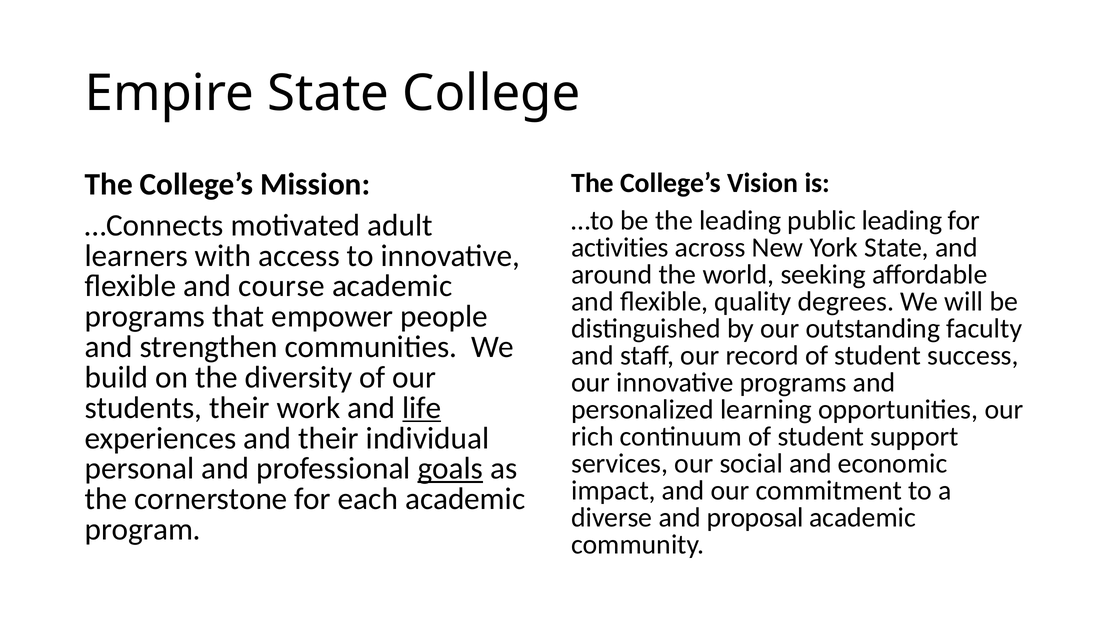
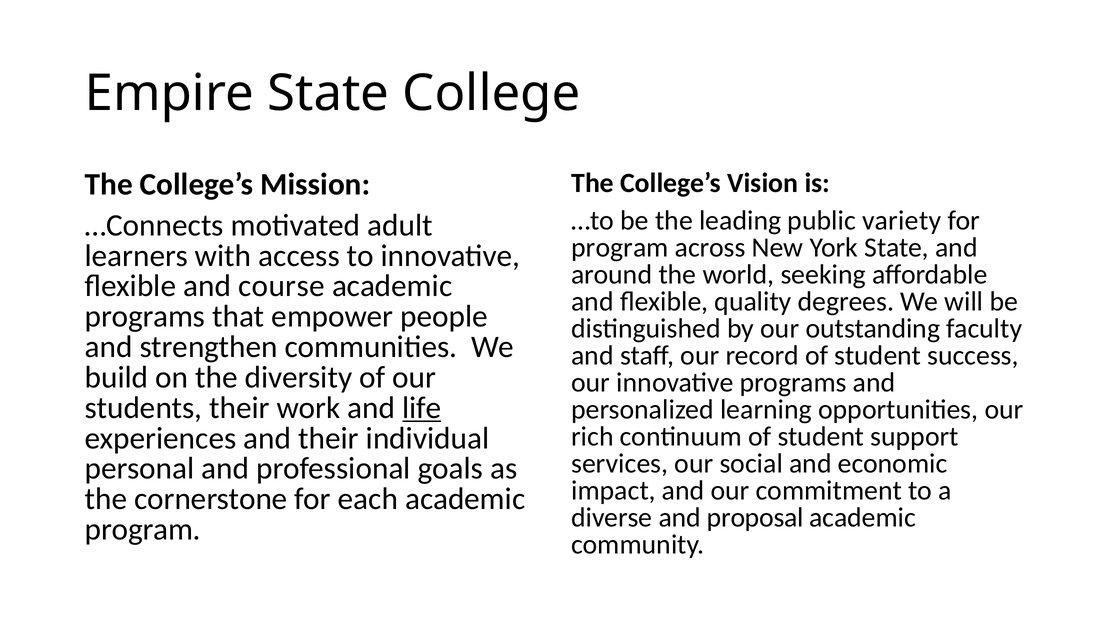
public leading: leading -> variety
activities at (620, 248): activities -> program
goals underline: present -> none
